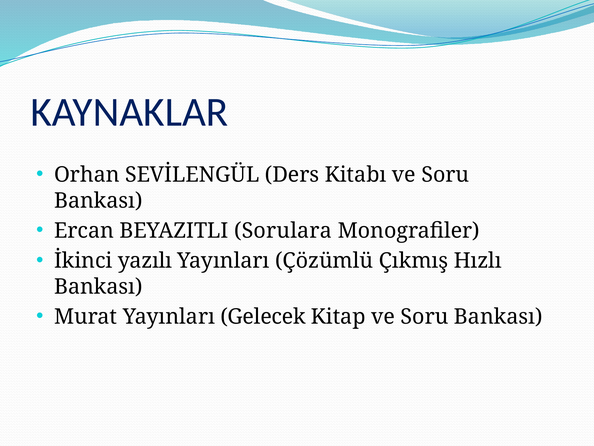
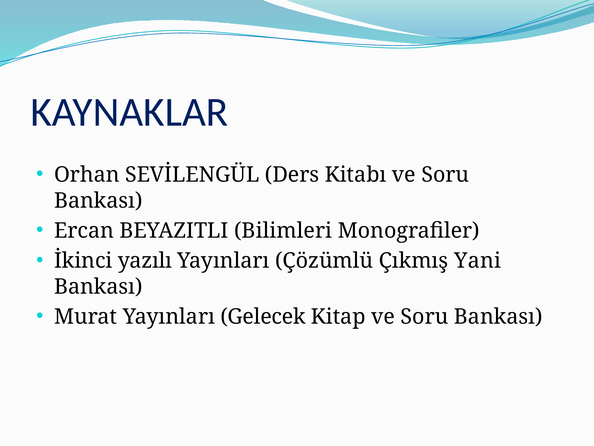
Sorulara: Sorulara -> Bilimleri
Hızlı: Hızlı -> Yani
